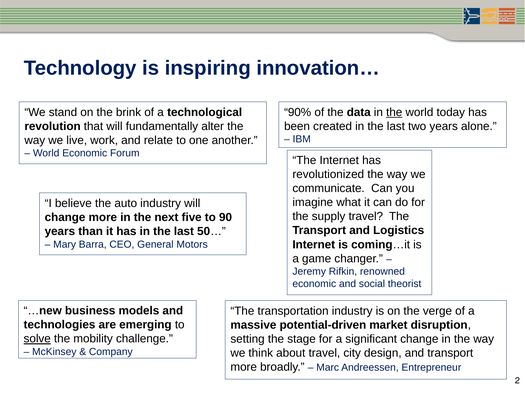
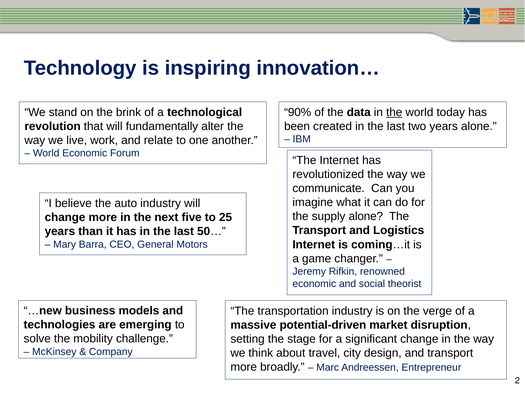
supply travel: travel -> alone
90: 90 -> 25
solve underline: present -> none
